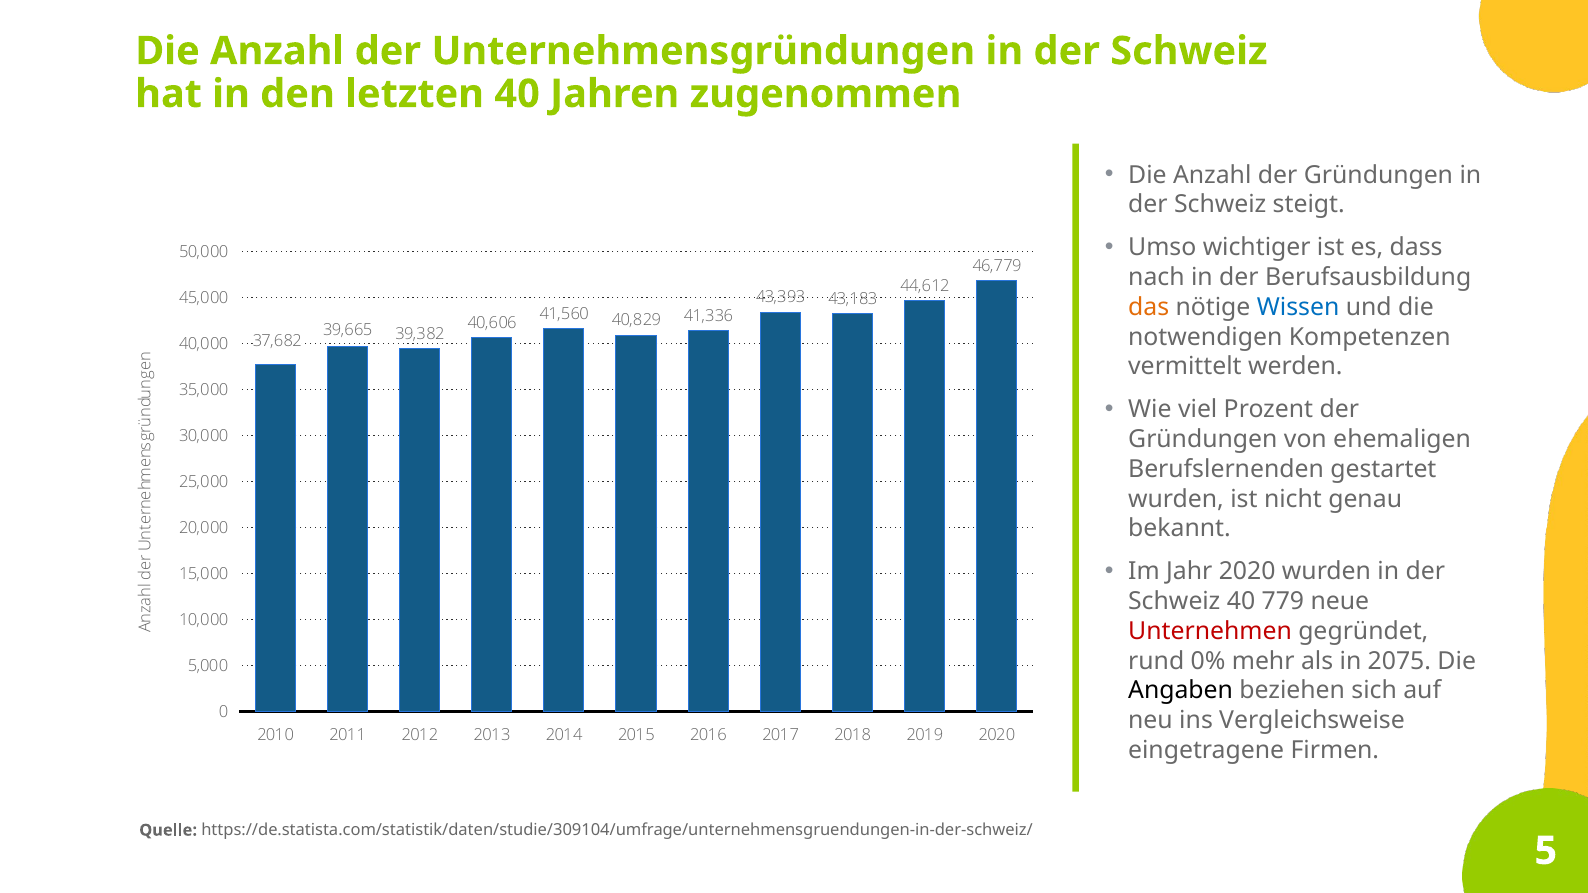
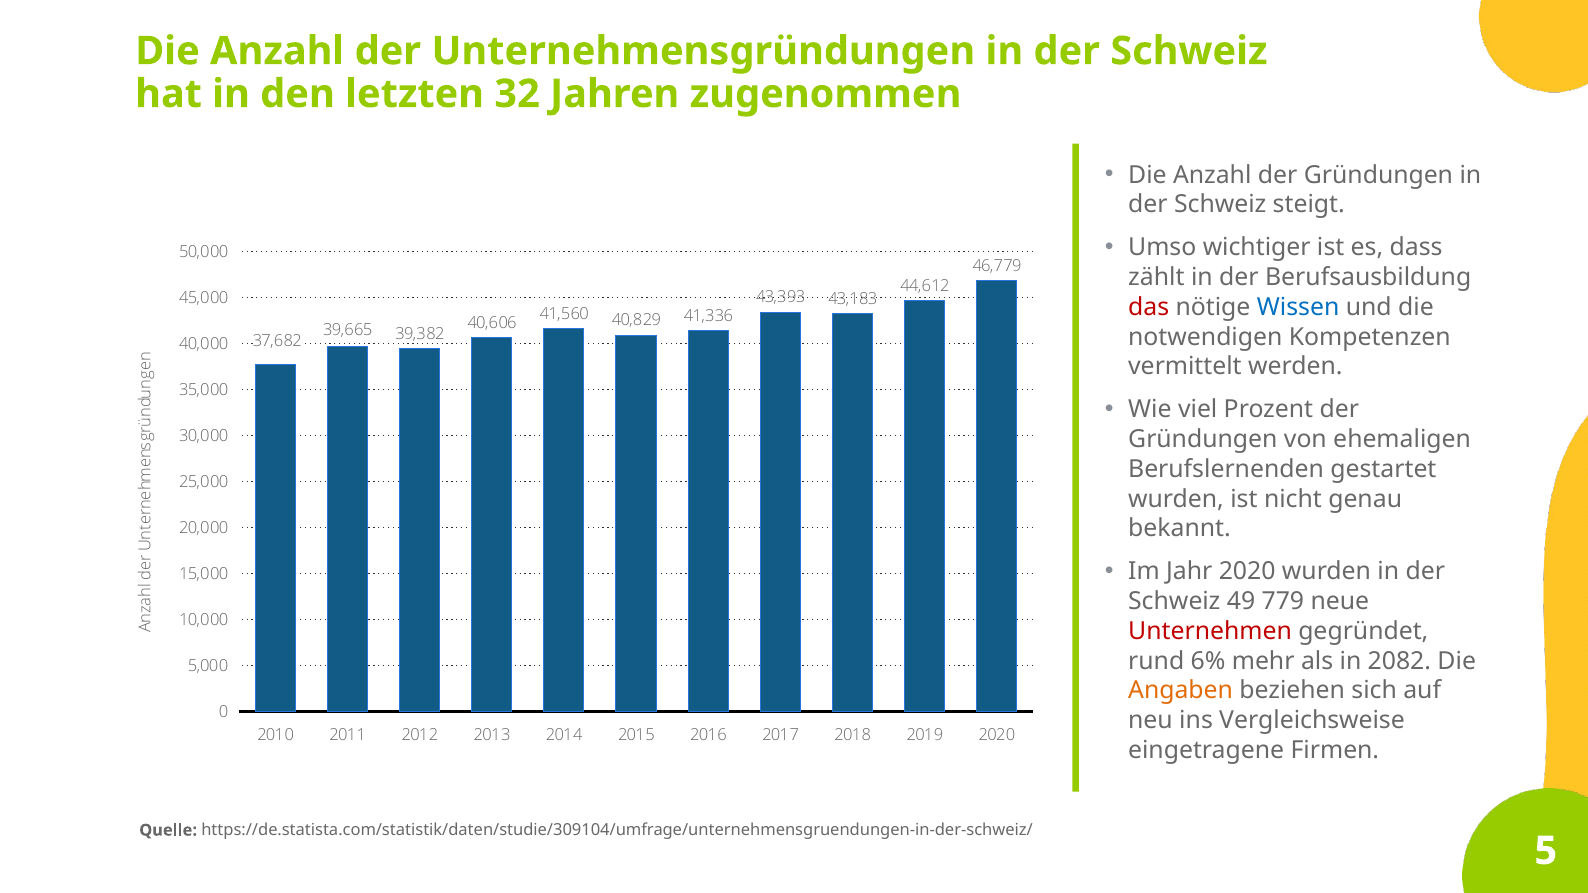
letzten 40: 40 -> 32
nach: nach -> zählt
das colour: orange -> red
Schweiz 40: 40 -> 49
0%: 0% -> 6%
2075: 2075 -> 2082
Angaben colour: black -> orange
